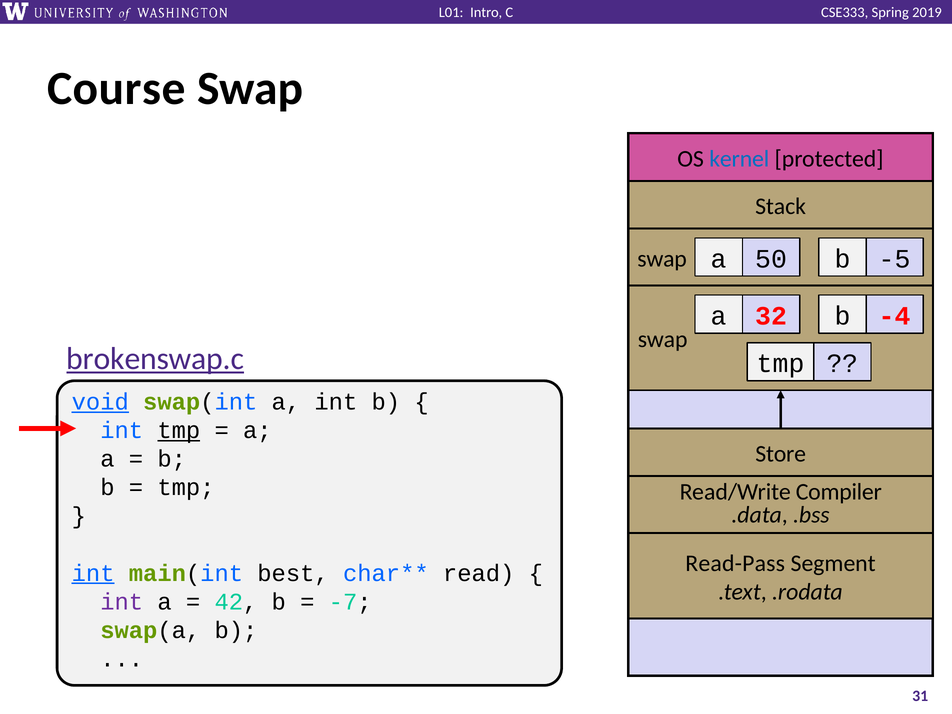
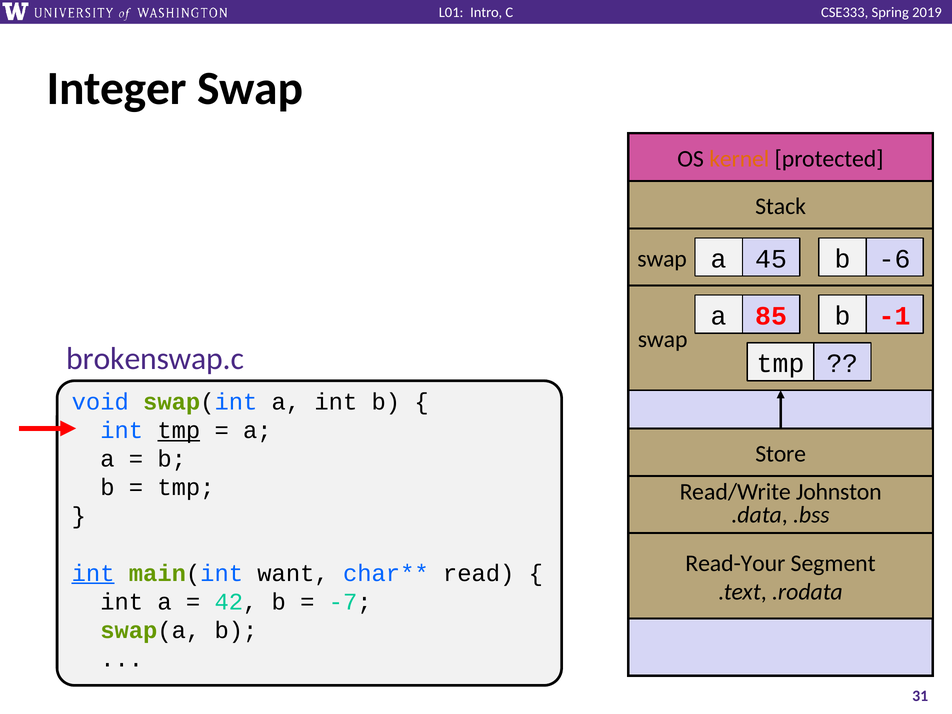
Course: Course -> Integer
kernel colour: blue -> orange
50: 50 -> 45
-5: -5 -> -6
32: 32 -> 85
-4: -4 -> -1
brokenswap.c underline: present -> none
void underline: present -> none
Compiler: Compiler -> Johnston
Read-Pass: Read-Pass -> Read-Your
best: best -> want
int at (122, 602) colour: purple -> black
